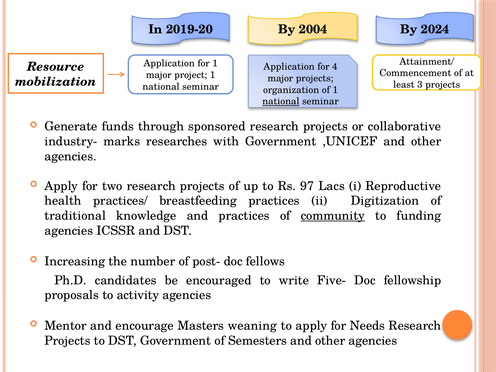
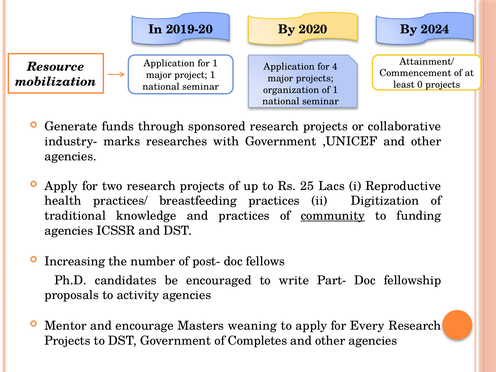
2004: 2004 -> 2020
3: 3 -> 0
national at (281, 101) underline: present -> none
97: 97 -> 25
Five-: Five- -> Part-
Needs: Needs -> Every
Semesters: Semesters -> Completes
